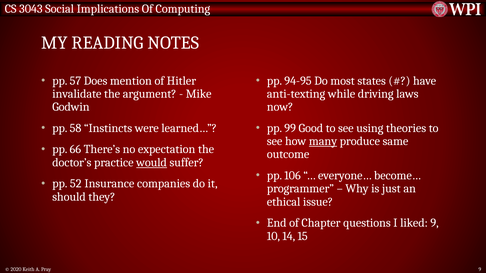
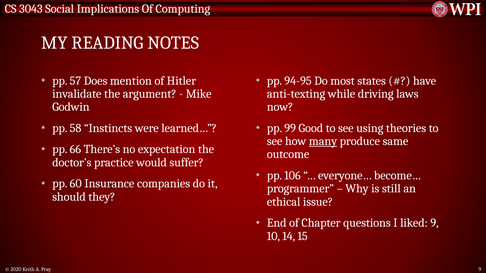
would underline: present -> none
52: 52 -> 60
just: just -> still
